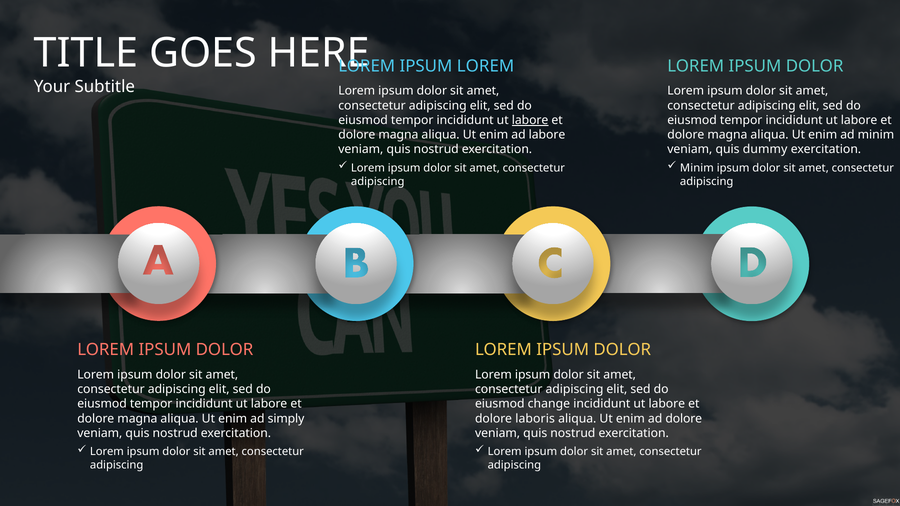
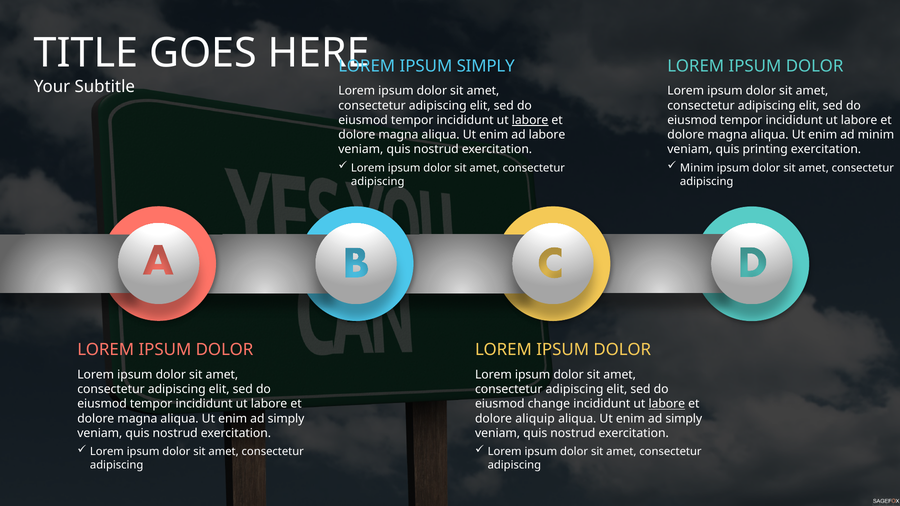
IPSUM LOREM: LOREM -> SIMPLY
dummy: dummy -> printing
labore at (667, 404) underline: none -> present
laboris: laboris -> aliquip
dolore at (684, 419): dolore -> simply
